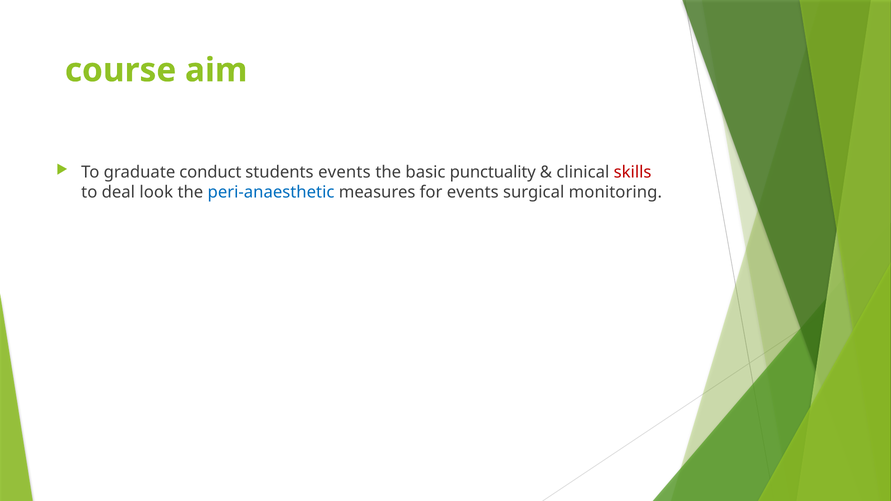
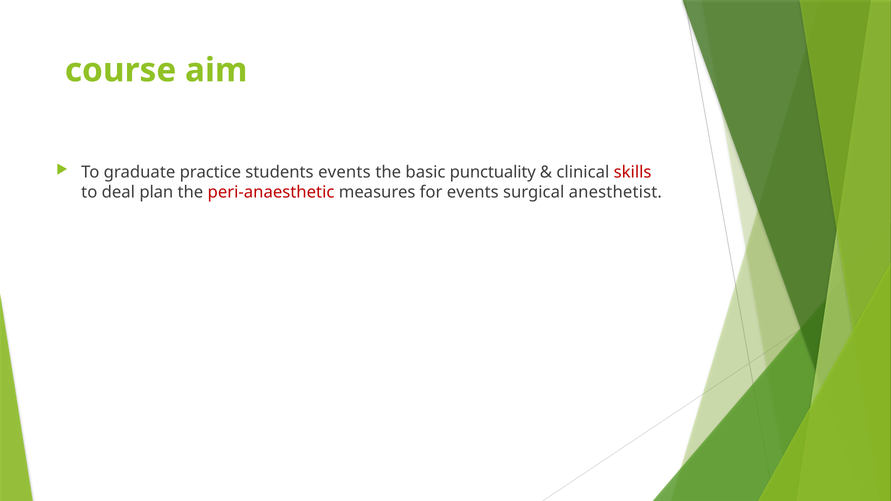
conduct: conduct -> practice
look: look -> plan
peri-anaesthetic colour: blue -> red
monitoring: monitoring -> anesthetist
